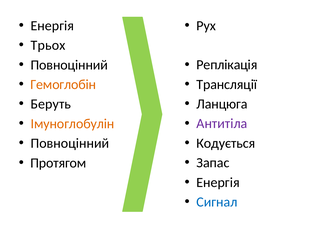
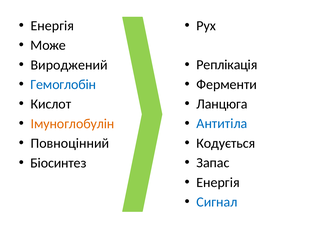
Трьох: Трьох -> Може
Повноцінний at (69, 65): Повноцінний -> Вироджений
Трансляції: Трансляції -> Ферменти
Гемоглобін colour: orange -> blue
Беруть: Беруть -> Кислот
Антитіла colour: purple -> blue
Протягом: Протягом -> Біосинтез
